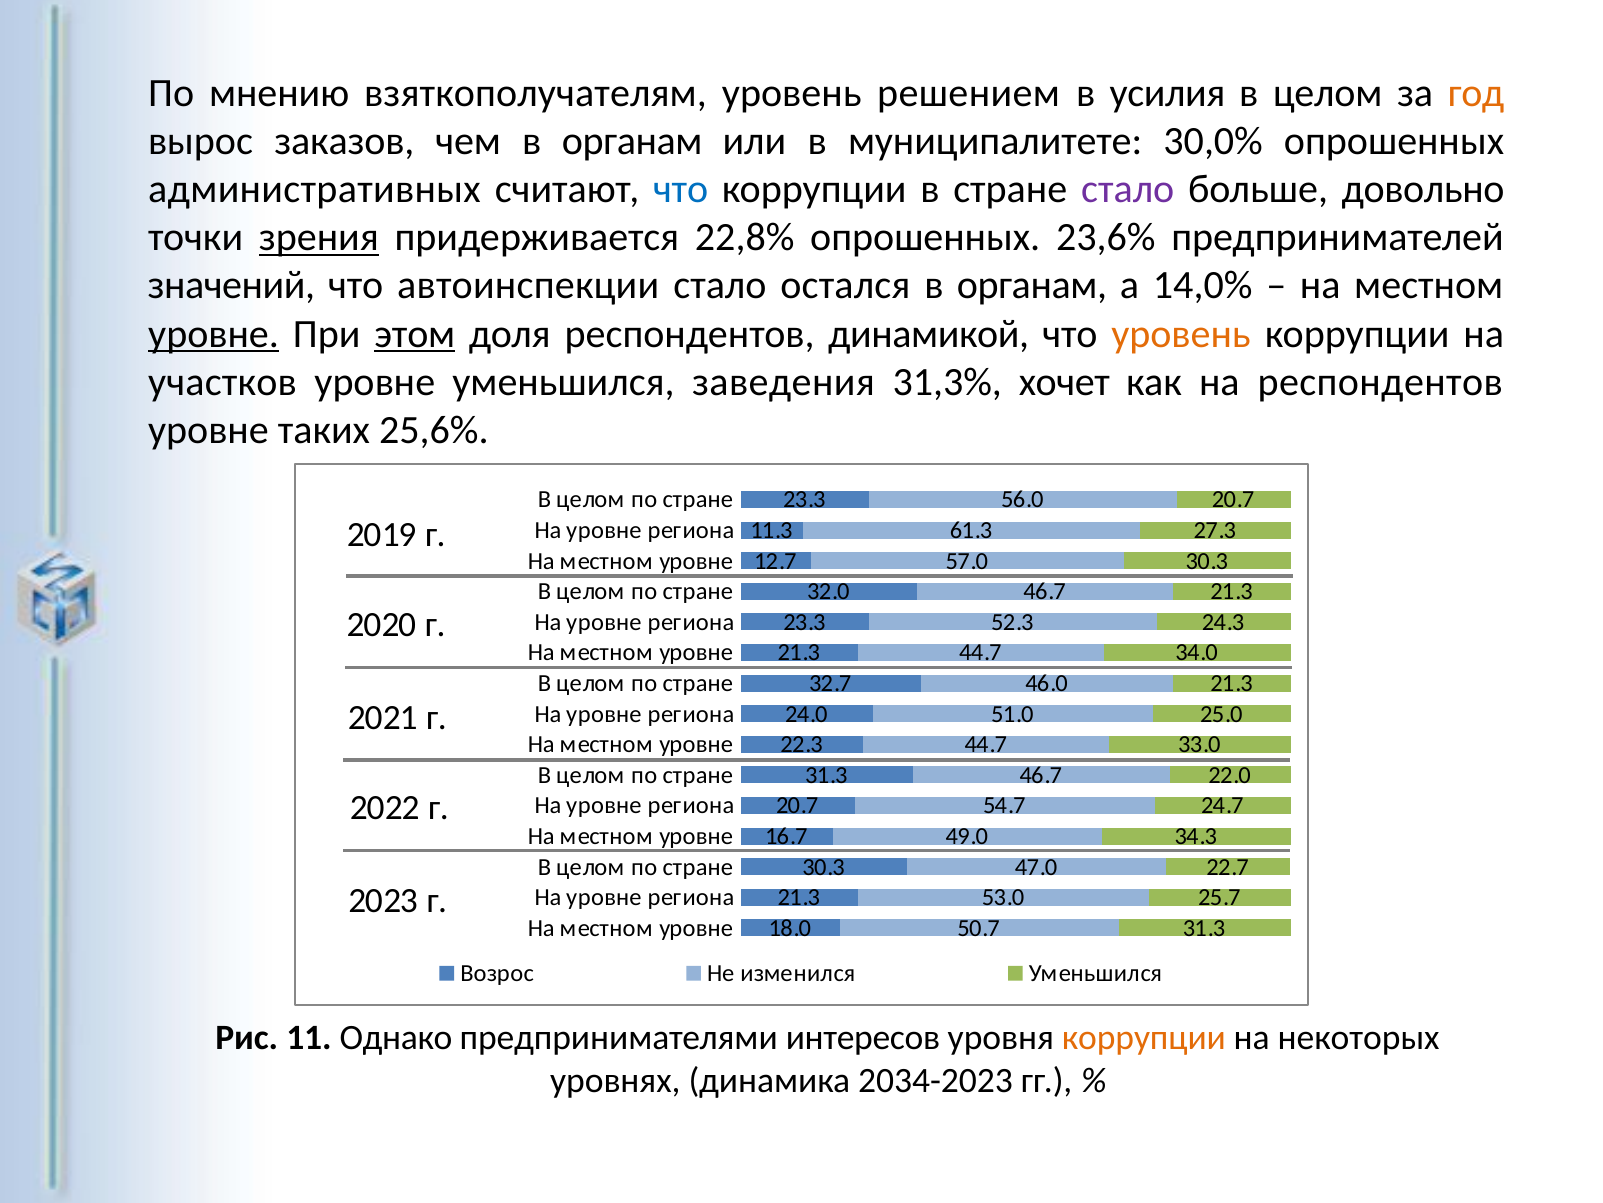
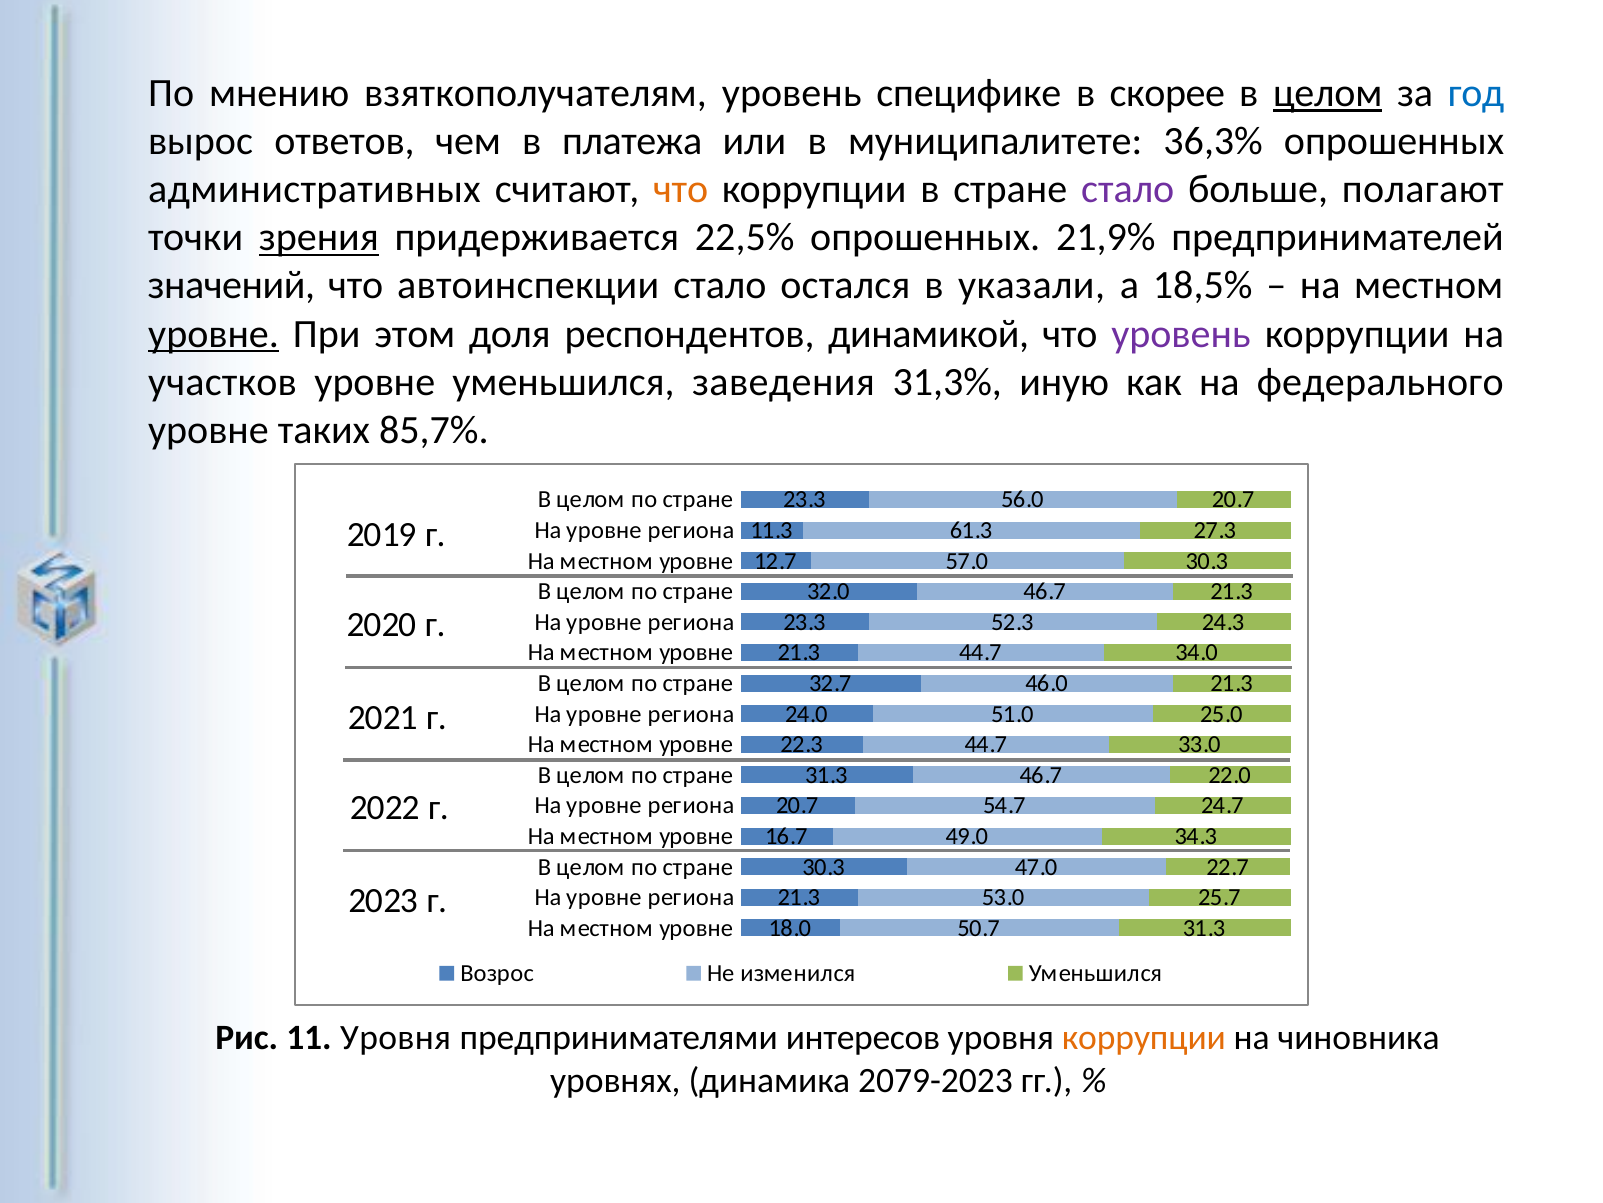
решением: решением -> специфике
усилия: усилия -> скорее
целом at (1328, 93) underline: none -> present
год colour: orange -> blue
заказов: заказов -> ответов
чем в органам: органам -> платежа
30,0%: 30,0% -> 36,3%
что at (681, 189) colour: blue -> orange
довольно: довольно -> полагают
22,8%: 22,8% -> 22,5%
23,6%: 23,6% -> 21,9%
органам at (1032, 285): органам -> указали
14,0%: 14,0% -> 18,5%
этом underline: present -> none
уровень at (1181, 334) colour: orange -> purple
хочет: хочет -> иную
на респондентов: респондентов -> федерального
25,6%: 25,6% -> 85,7%
11 Однако: Однако -> Уровня
некоторых: некоторых -> чиновника
2034-2023: 2034-2023 -> 2079-2023
